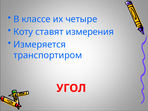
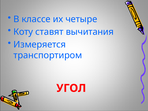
измерения: измерения -> вычитания
